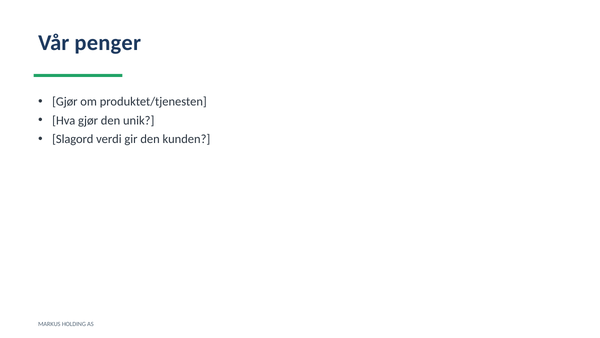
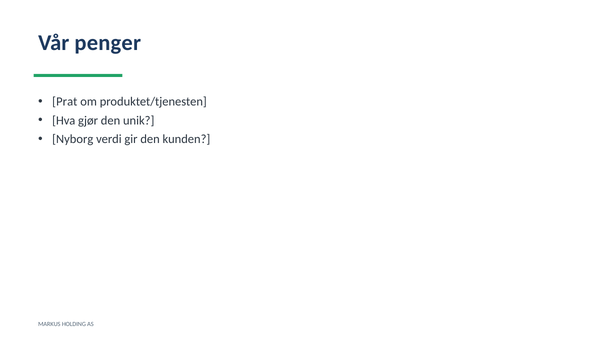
Gjør at (65, 102): Gjør -> Prat
Slagord: Slagord -> Nyborg
